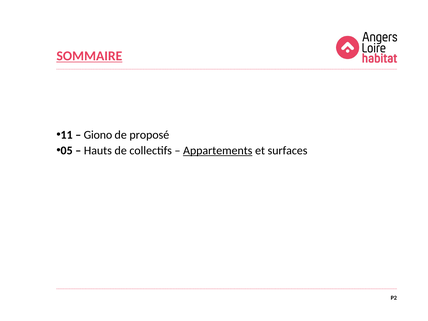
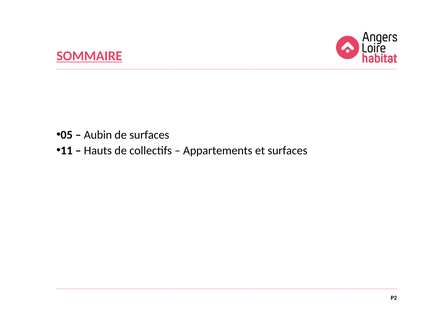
11: 11 -> 05
Giono: Giono -> Aubin
de proposé: proposé -> surfaces
05: 05 -> 11
Appartements underline: present -> none
